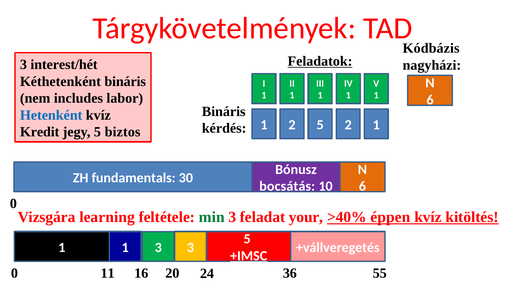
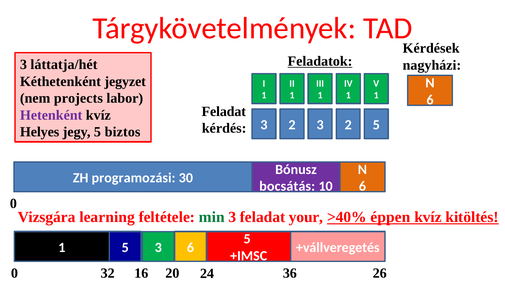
Kódbázis: Kódbázis -> Kérdések
interest/hét: interest/hét -> láttatja/hét
Kéthetenként bináris: bináris -> jegyzet
includes: includes -> projects
Bináris at (224, 112): Bináris -> Feladat
Hetenként colour: blue -> purple
2 5: 5 -> 3
2 1: 1 -> 5
kérdés 1: 1 -> 3
Kredit: Kredit -> Helyes
fundamentals: fundamentals -> programozási
1 1: 1 -> 5
3 3: 3 -> 6
+IMSC underline: present -> none
55: 55 -> 26
11: 11 -> 32
